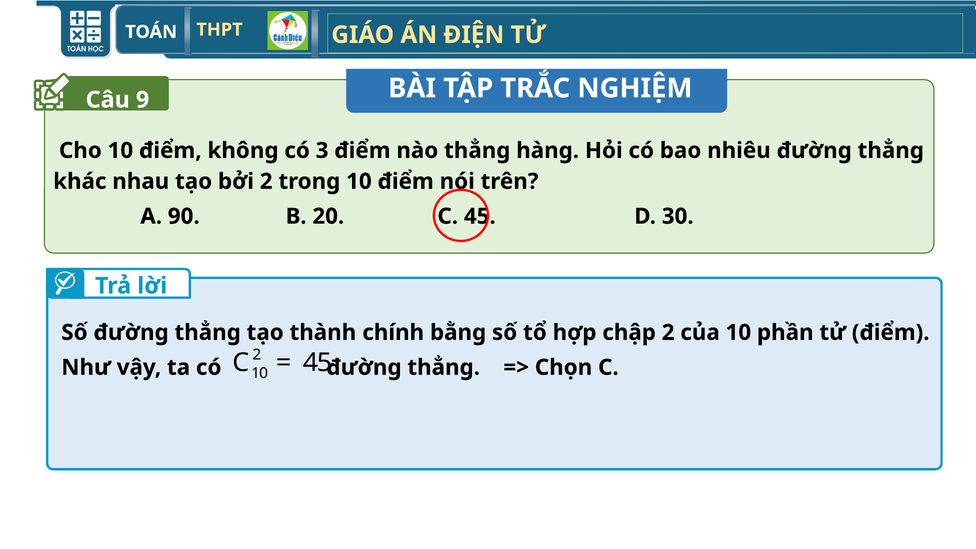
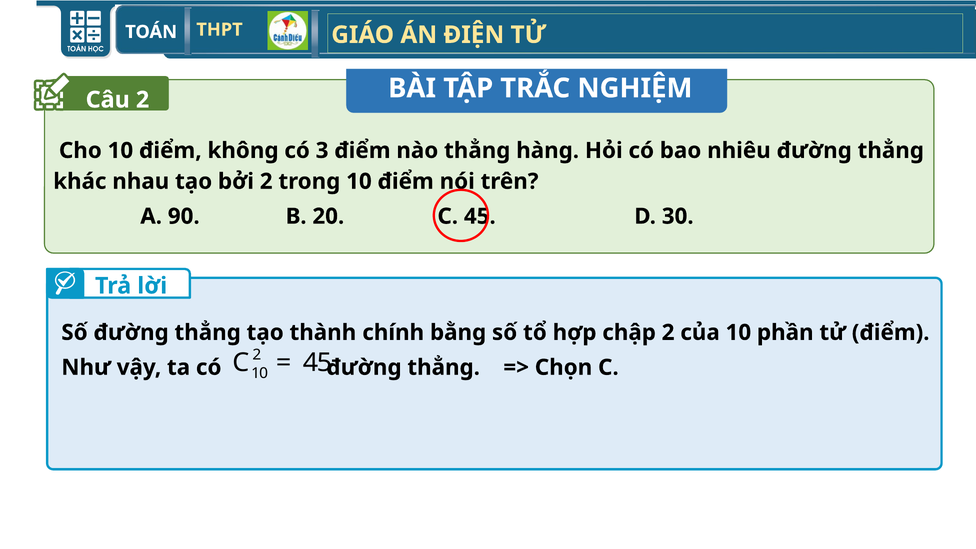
Câu 9: 9 -> 2
